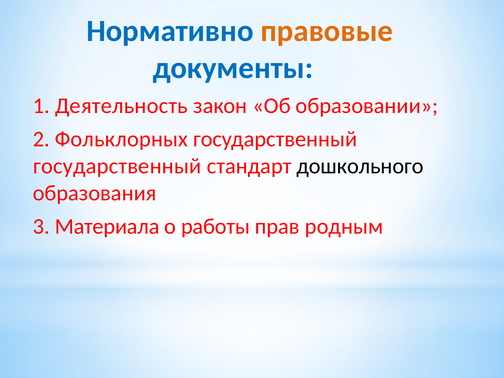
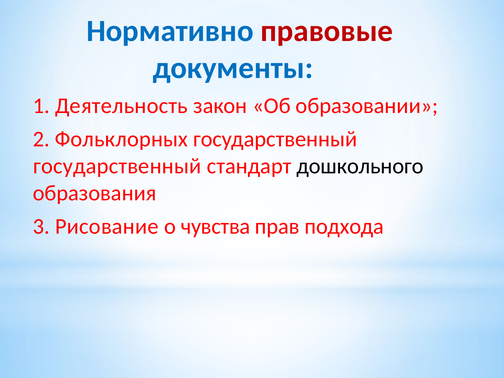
правовые colour: orange -> red
Материала: Материала -> Рисование
работы: работы -> чувства
родным: родным -> подхода
